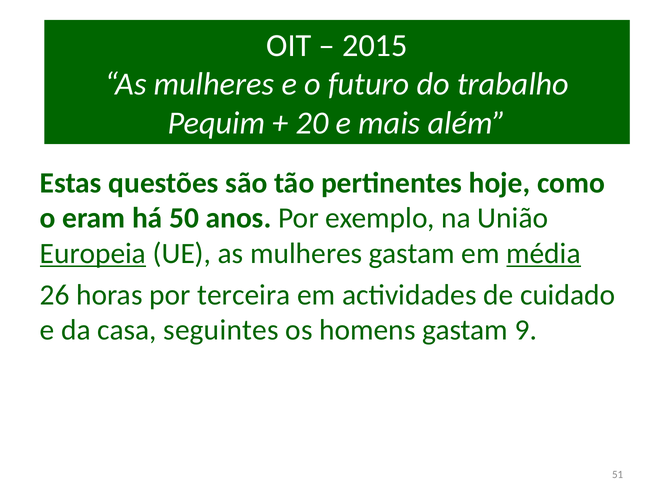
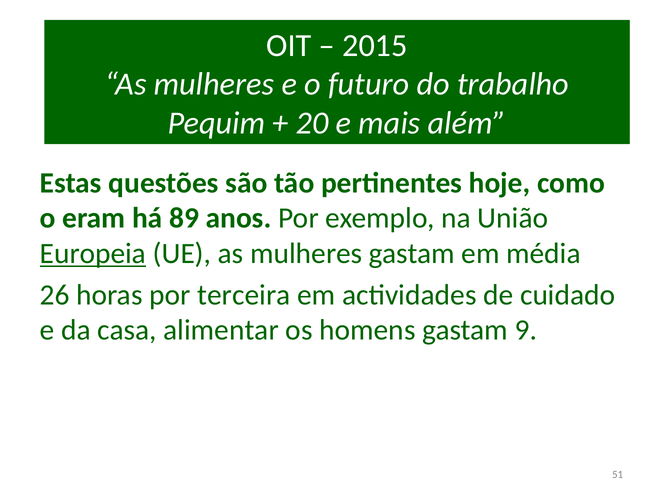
50: 50 -> 89
média underline: present -> none
seguintes: seguintes -> alimentar
